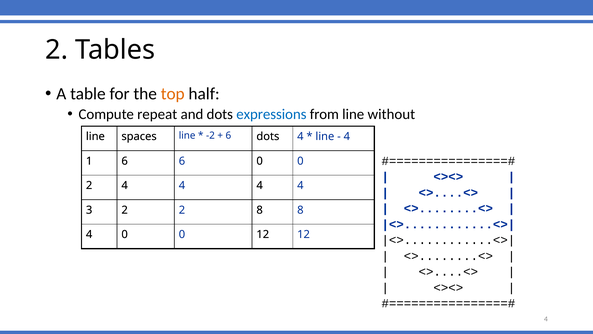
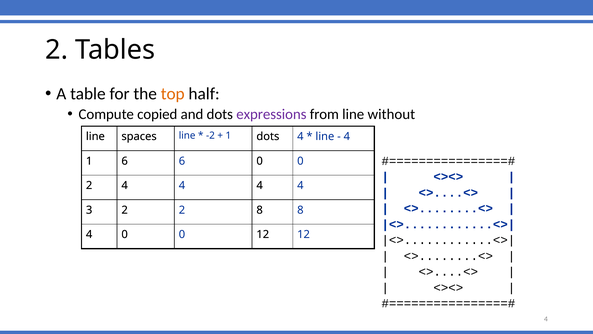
repeat: repeat -> copied
expressions colour: blue -> purple
6 at (228, 136): 6 -> 1
